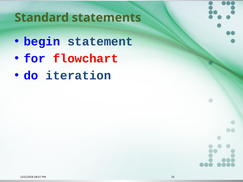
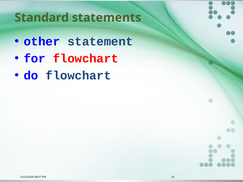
begin: begin -> other
do iteration: iteration -> flowchart
